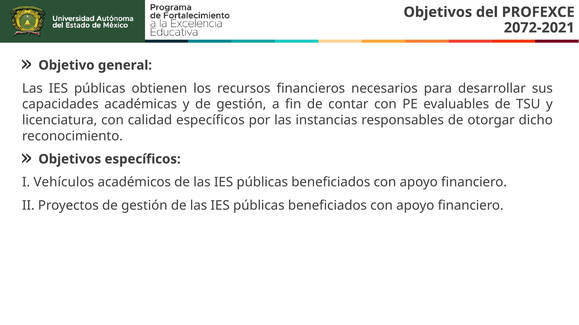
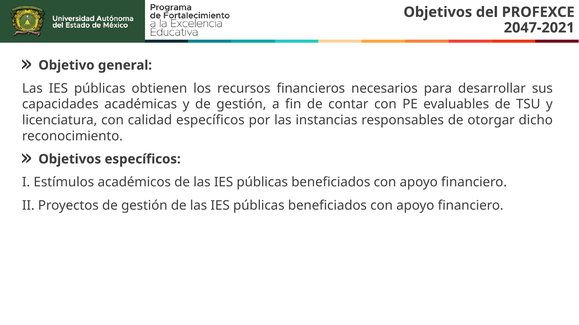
2072-2021: 2072-2021 -> 2047-2021
Vehículos: Vehículos -> Estímulos
